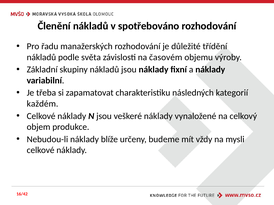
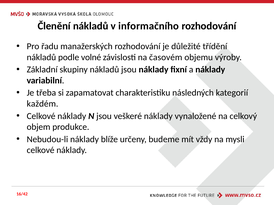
spotřebováno: spotřebováno -> informačního
světa: světa -> volné
